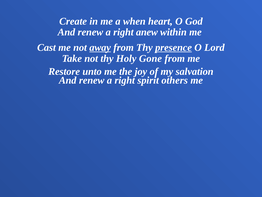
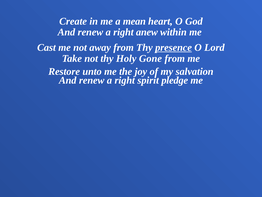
when: when -> mean
away underline: present -> none
others: others -> pledge
